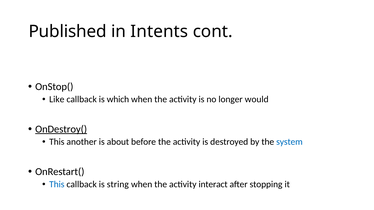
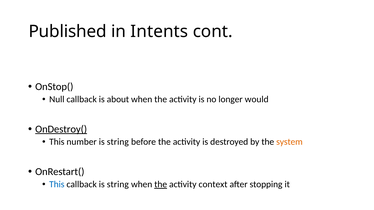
Like: Like -> Null
which: which -> about
another: another -> number
about at (118, 142): about -> string
system colour: blue -> orange
the at (161, 185) underline: none -> present
interact: interact -> context
